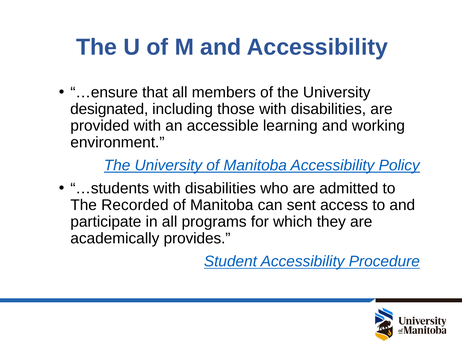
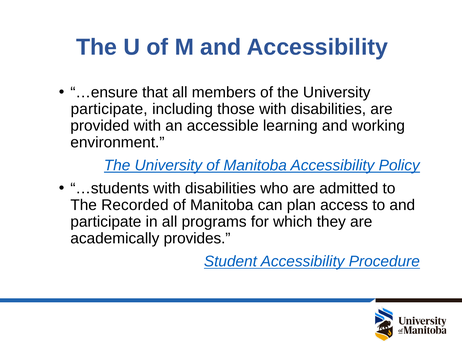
designated at (109, 109): designated -> participate
sent: sent -> plan
